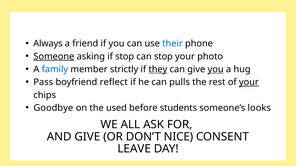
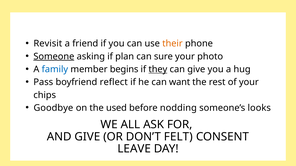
Always: Always -> Revisit
their colour: blue -> orange
if stop: stop -> plan
can stop: stop -> sure
strictly: strictly -> begins
you at (216, 69) underline: present -> none
pulls: pulls -> want
your at (249, 82) underline: present -> none
students: students -> nodding
NICE: NICE -> FELT
